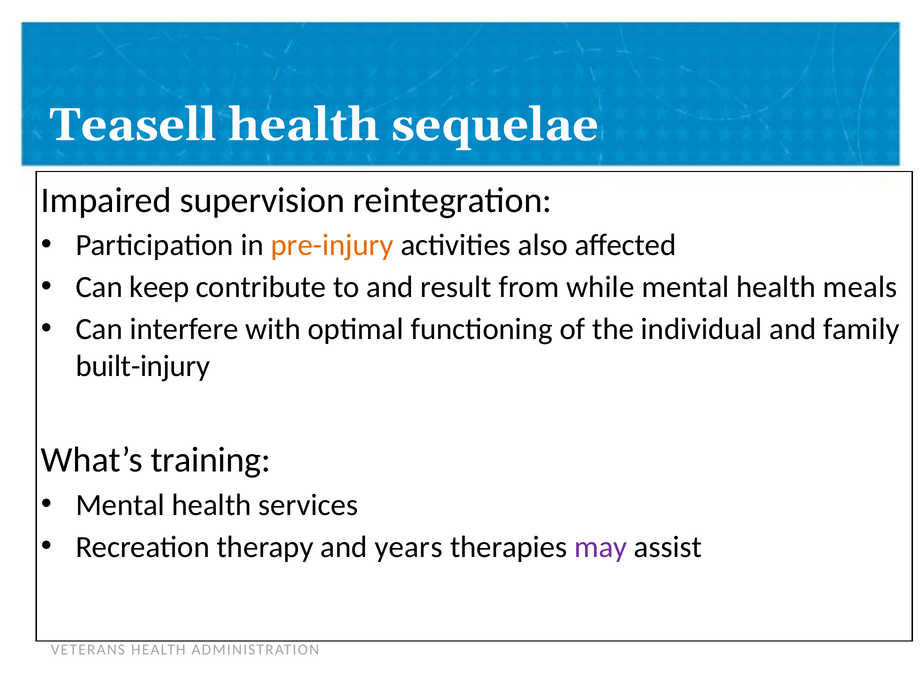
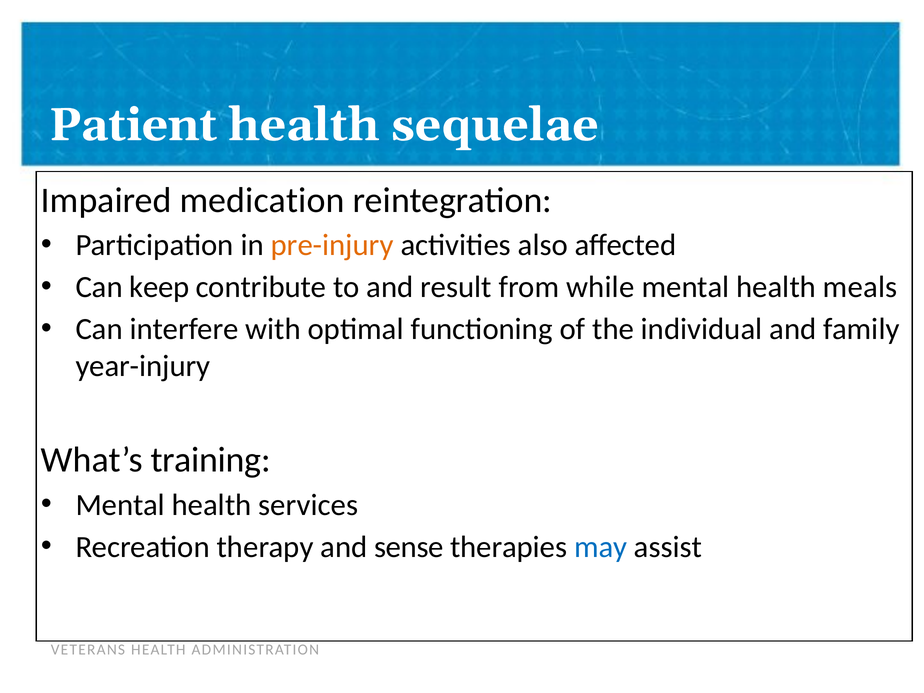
Teasell: Teasell -> Patient
supervision: supervision -> medication
built-injury: built-injury -> year-injury
years: years -> sense
may colour: purple -> blue
